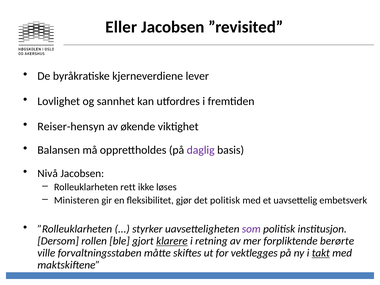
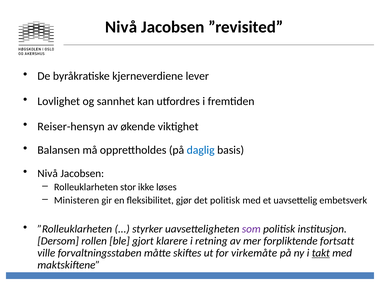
Eller at (121, 27): Eller -> Nivå
daglig colour: purple -> blue
rett: rett -> stor
klarere underline: present -> none
berørte: berørte -> fortsatt
vektlegges: vektlegges -> virkemåte
